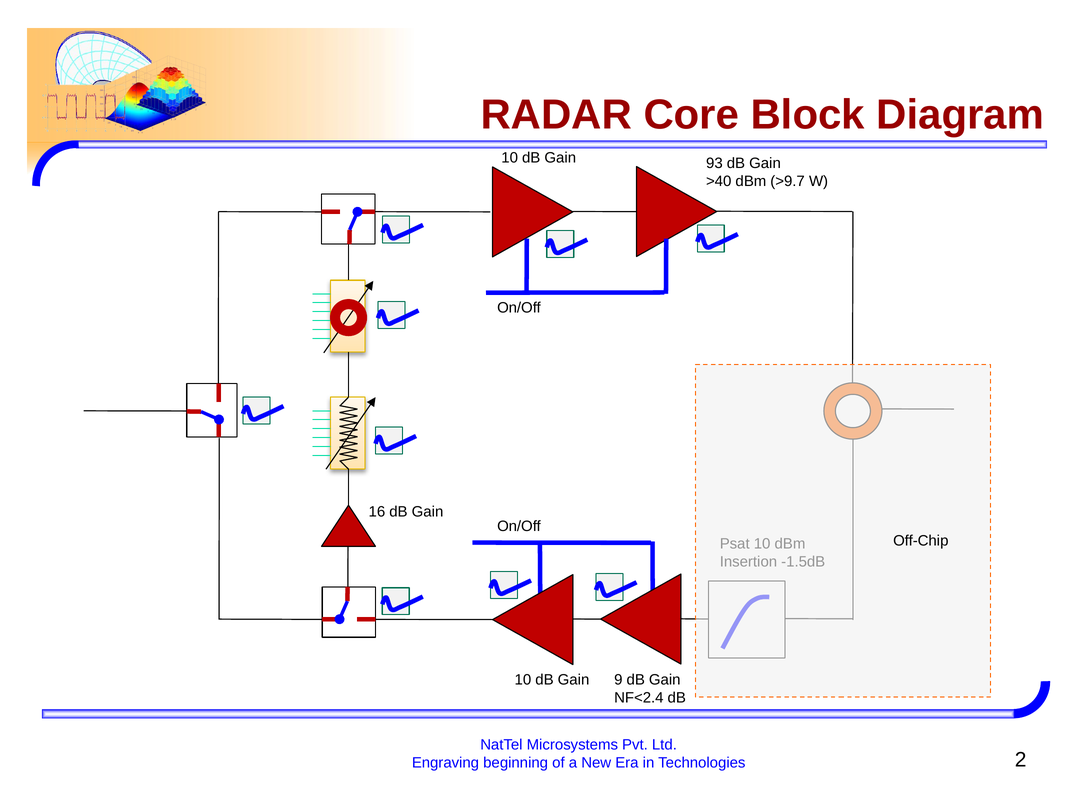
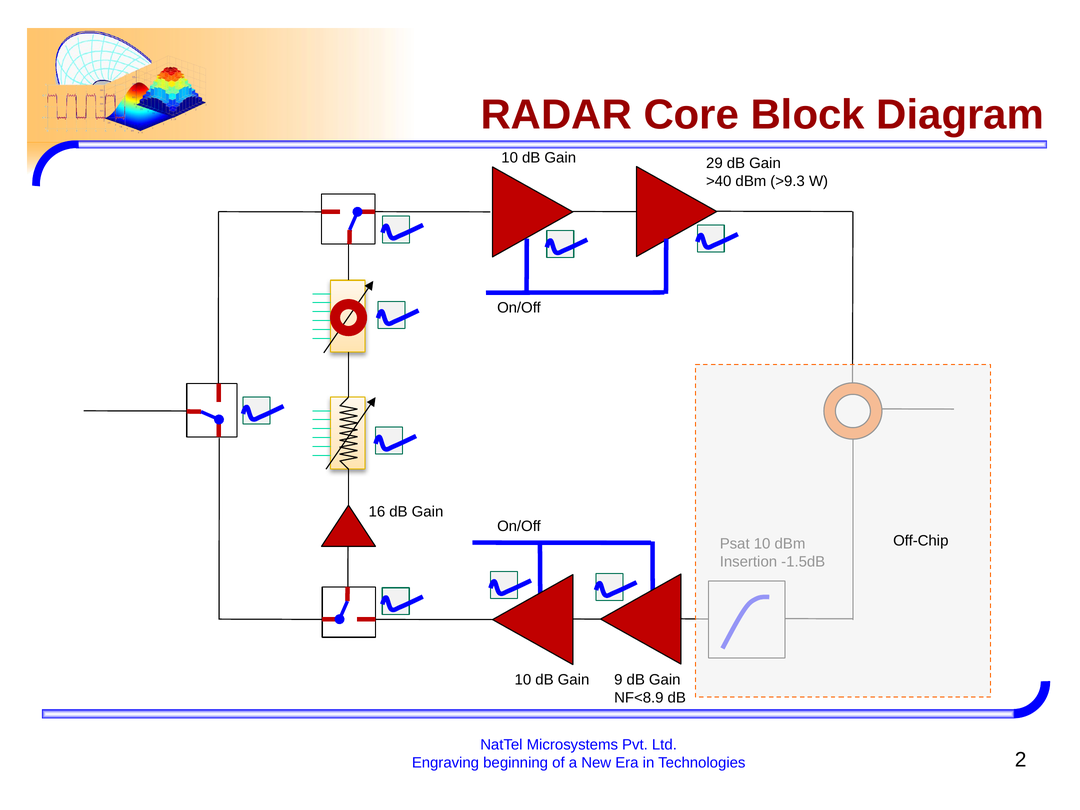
93: 93 -> 29
>9.7: >9.7 -> >9.3
NF<2.4: NF<2.4 -> NF<8.9
